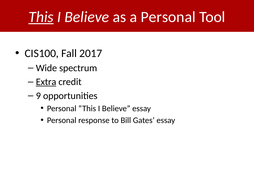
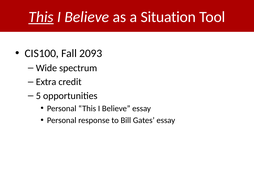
a Personal: Personal -> Situation
2017: 2017 -> 2093
Extra underline: present -> none
9: 9 -> 5
